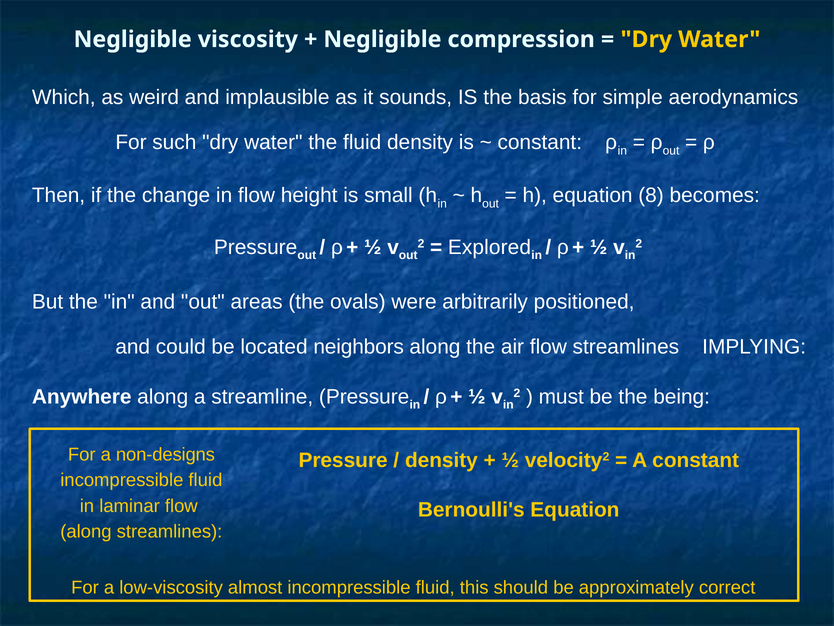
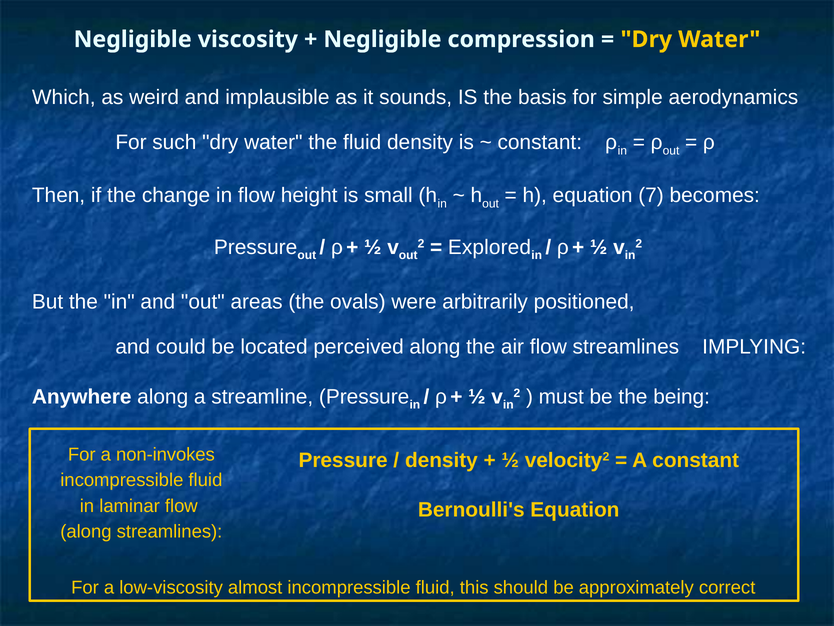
8: 8 -> 7
neighbors: neighbors -> perceived
non-designs: non-designs -> non-invokes
